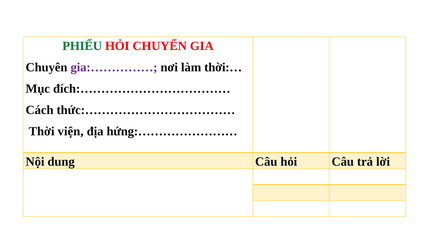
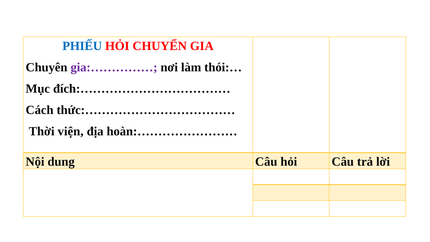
PHIẾU colour: green -> blue
thời:…: thời:… -> thói:…
hứng:……………………: hứng:…………………… -> hoàn:……………………
